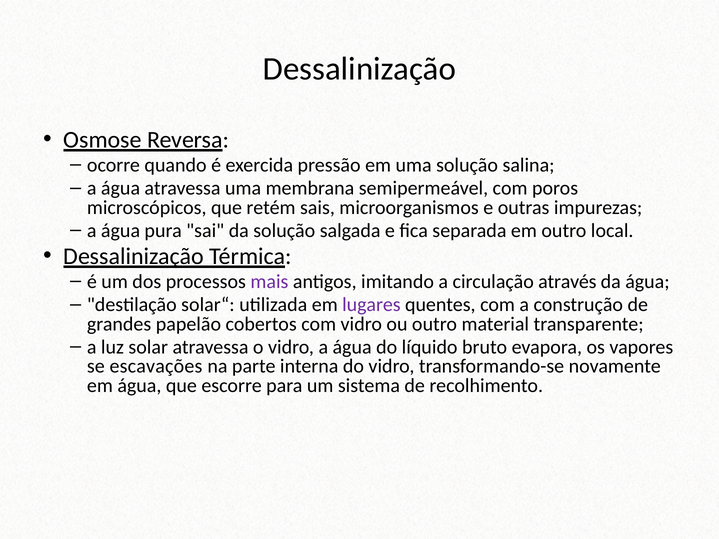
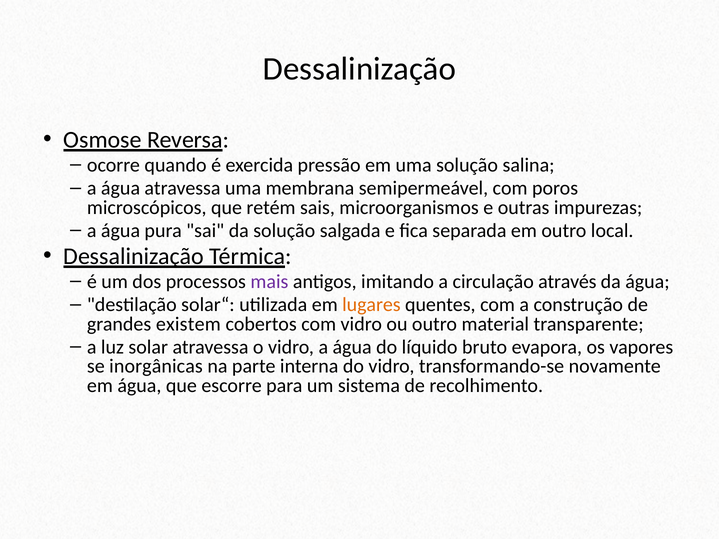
lugares colour: purple -> orange
papelão: papelão -> existem
escavações: escavações -> inorgânicas
